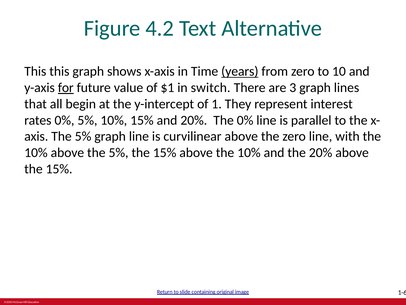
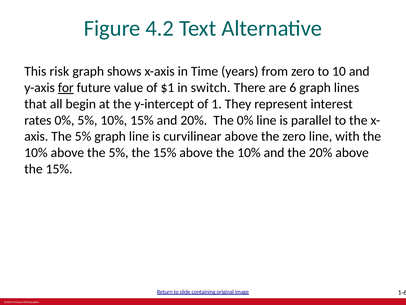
This this: this -> risk
years underline: present -> none
3: 3 -> 6
